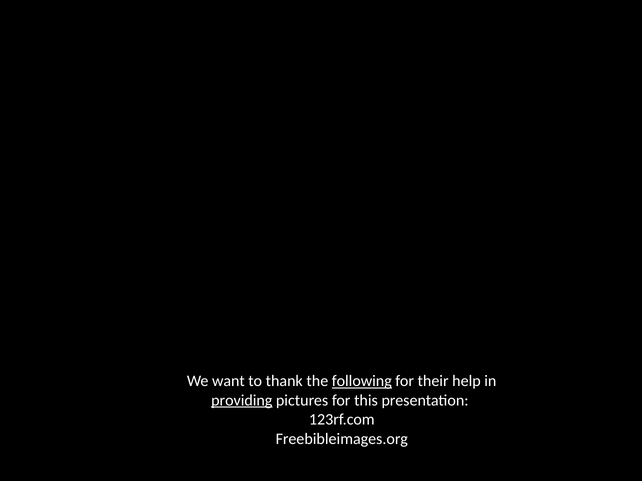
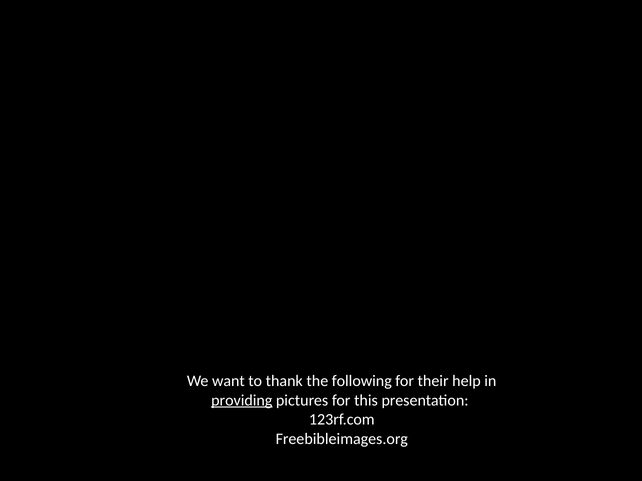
following underline: present -> none
